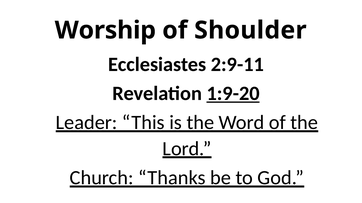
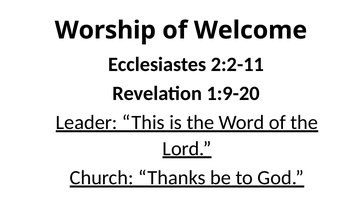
Shoulder: Shoulder -> Welcome
2:9-11: 2:9-11 -> 2:2-11
1:9-20 underline: present -> none
